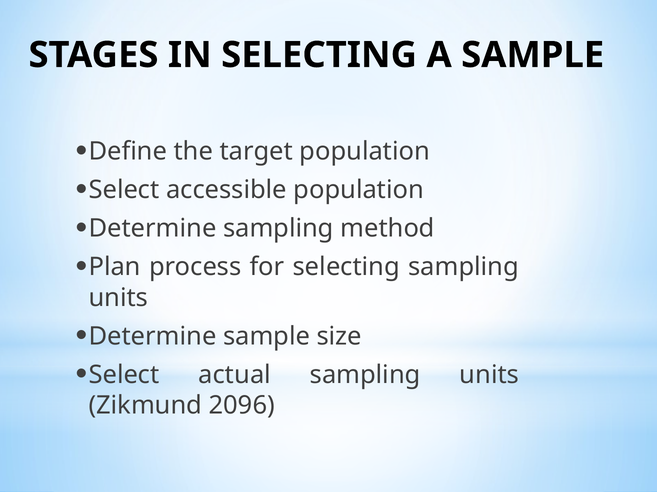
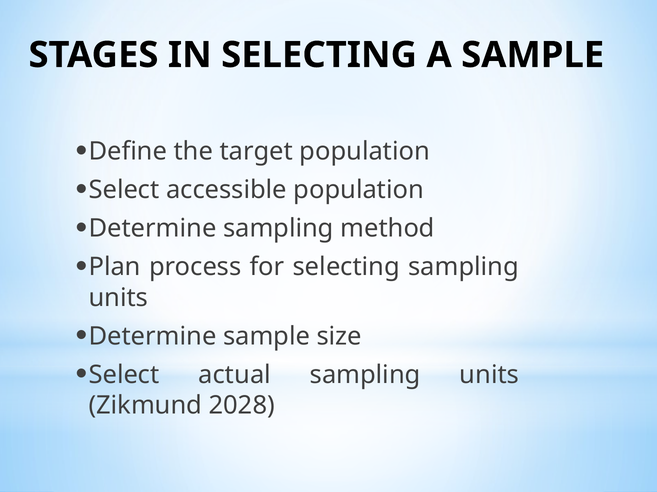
2096: 2096 -> 2028
